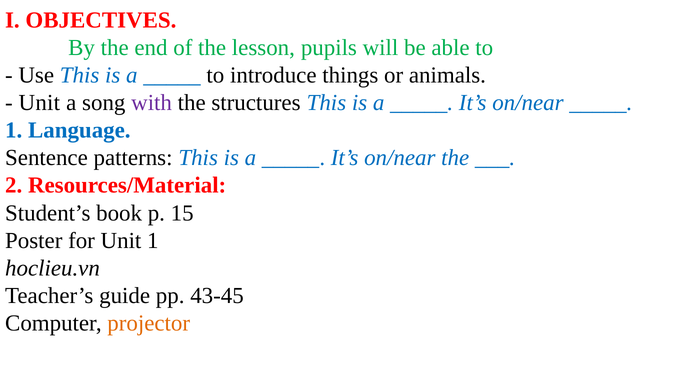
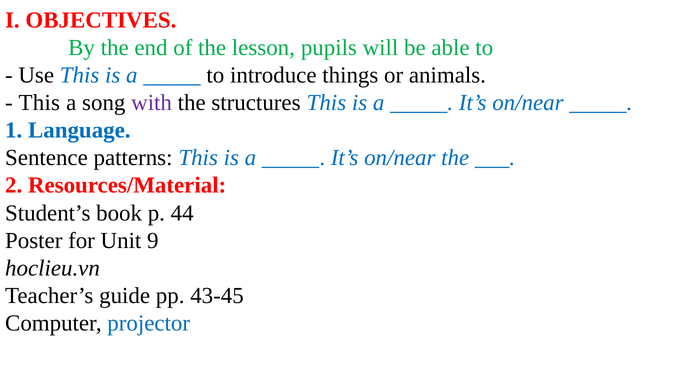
Unit at (39, 103): Unit -> This
15: 15 -> 44
Unit 1: 1 -> 9
projector colour: orange -> blue
